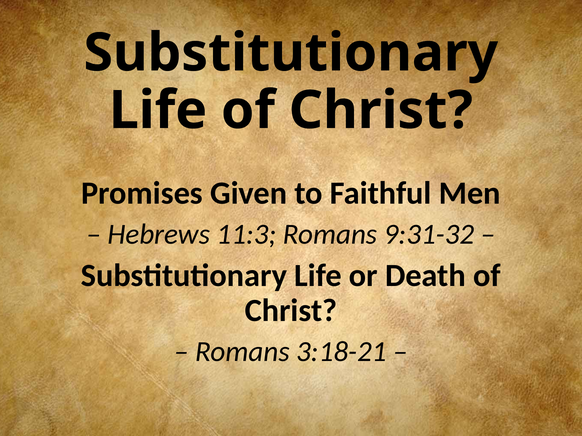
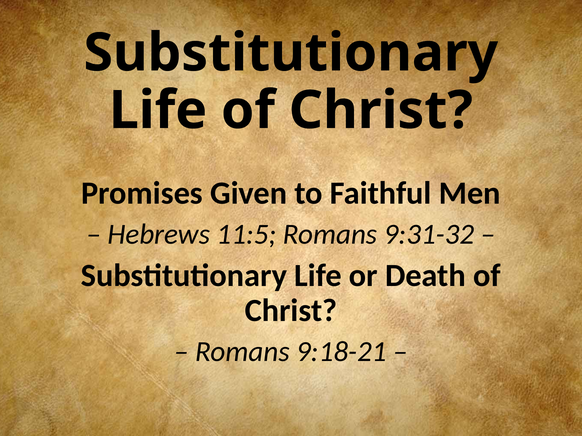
11:3: 11:3 -> 11:5
3:18-21: 3:18-21 -> 9:18-21
